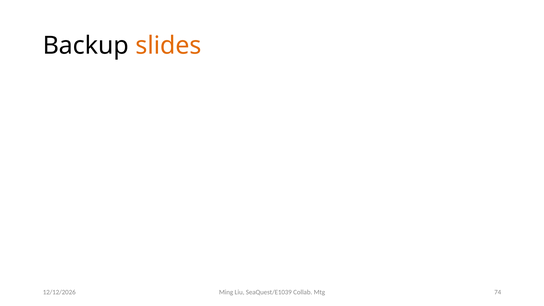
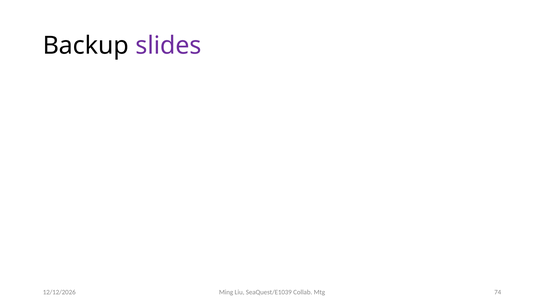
slides colour: orange -> purple
